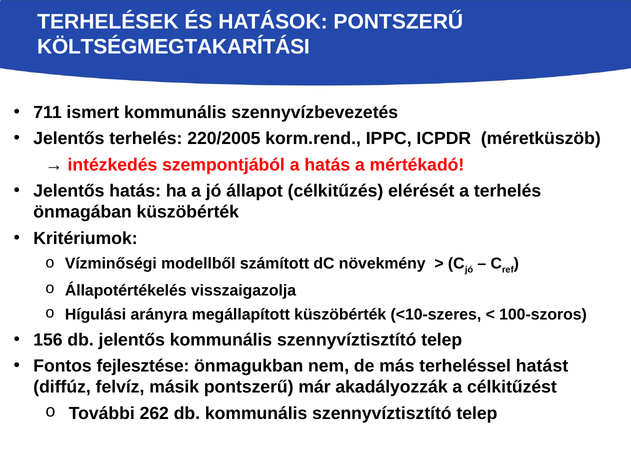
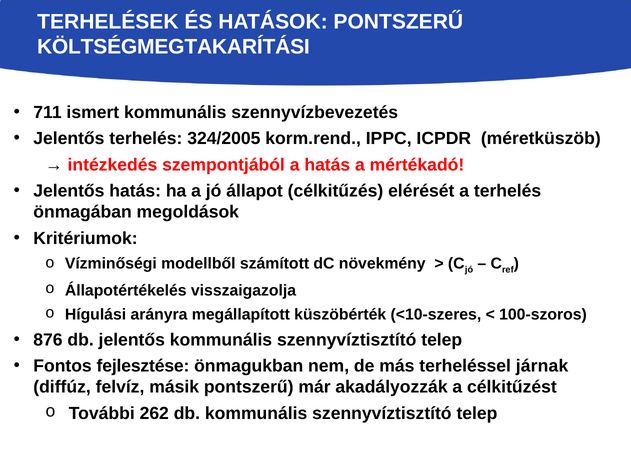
220/2005: 220/2005 -> 324/2005
önmagában küszöbérték: küszöbérték -> megoldások
156: 156 -> 876
hatást: hatást -> járnak
